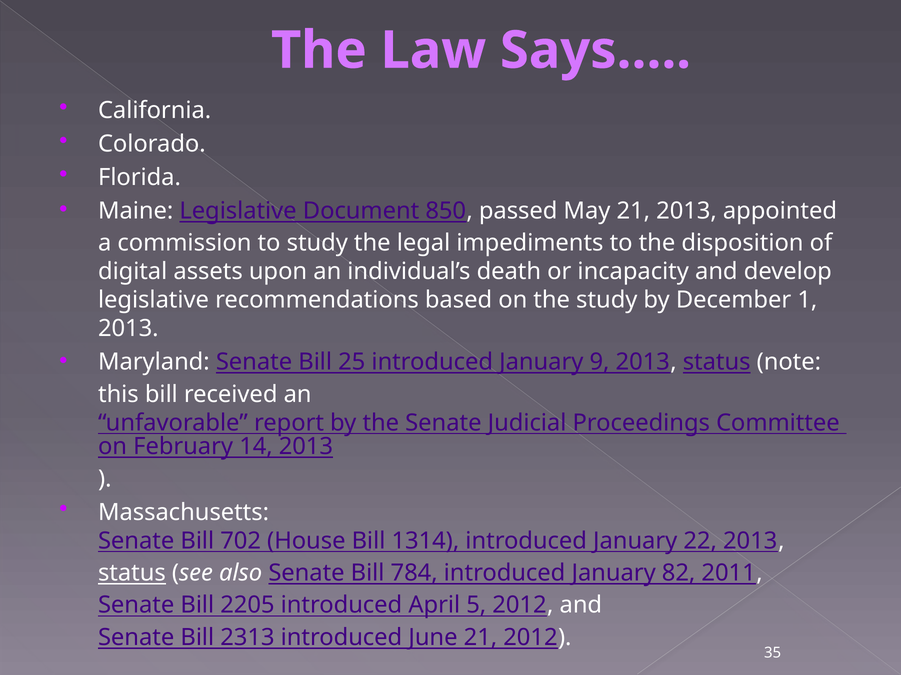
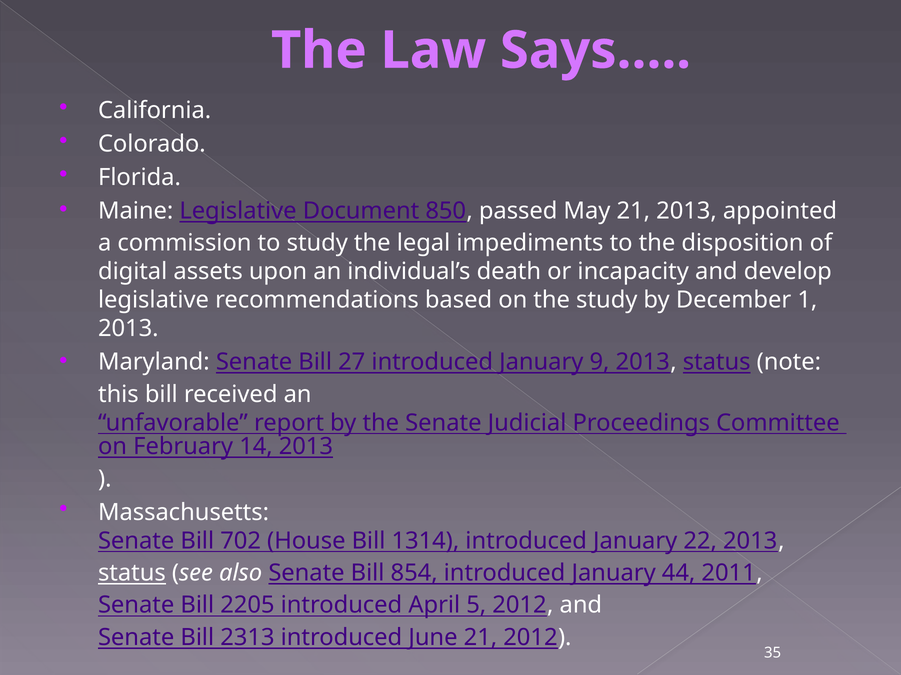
25: 25 -> 27
784: 784 -> 854
82: 82 -> 44
